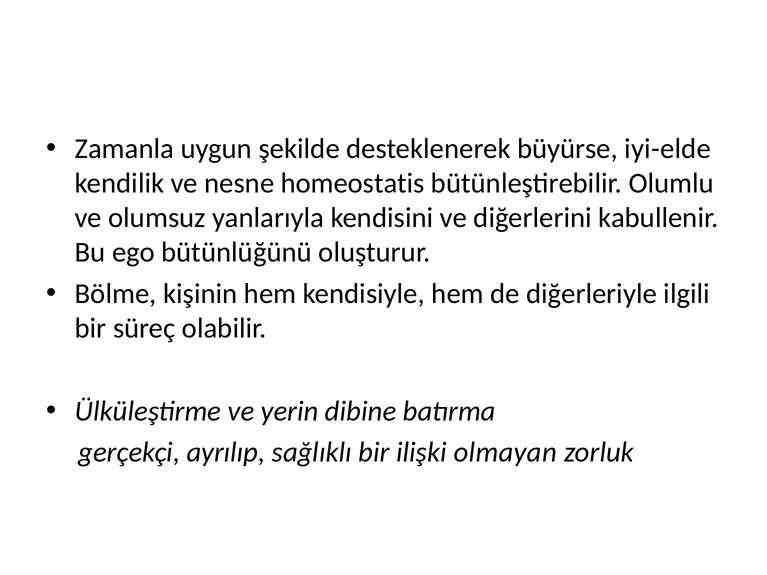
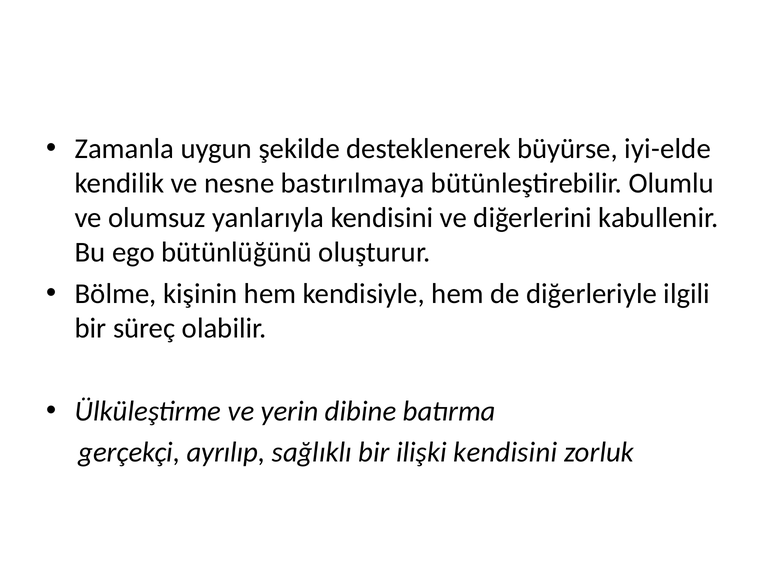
homeostatis: homeostatis -> bastırılmaya
ilişki olmayan: olmayan -> kendisini
